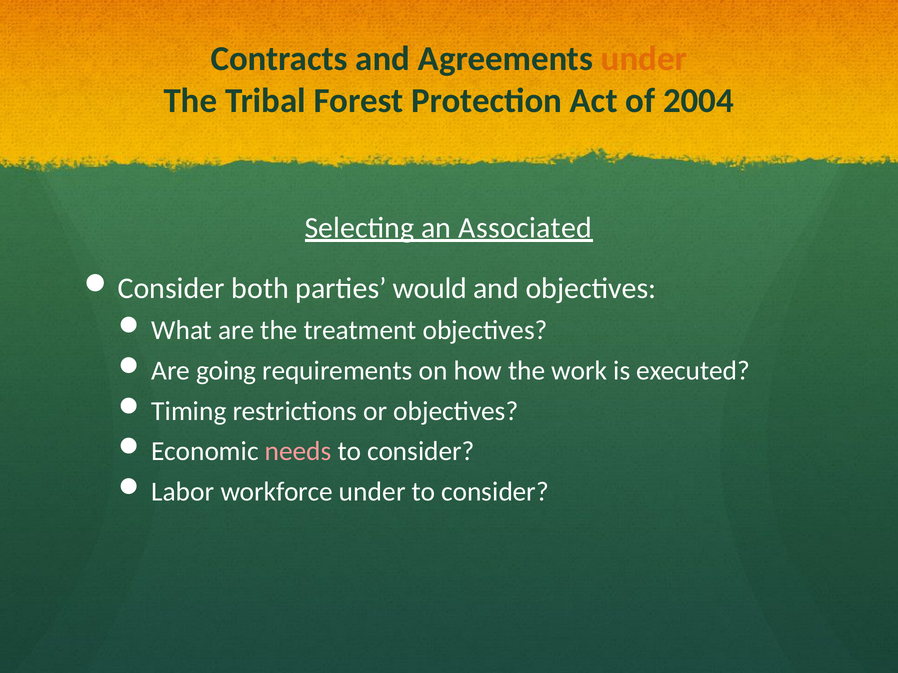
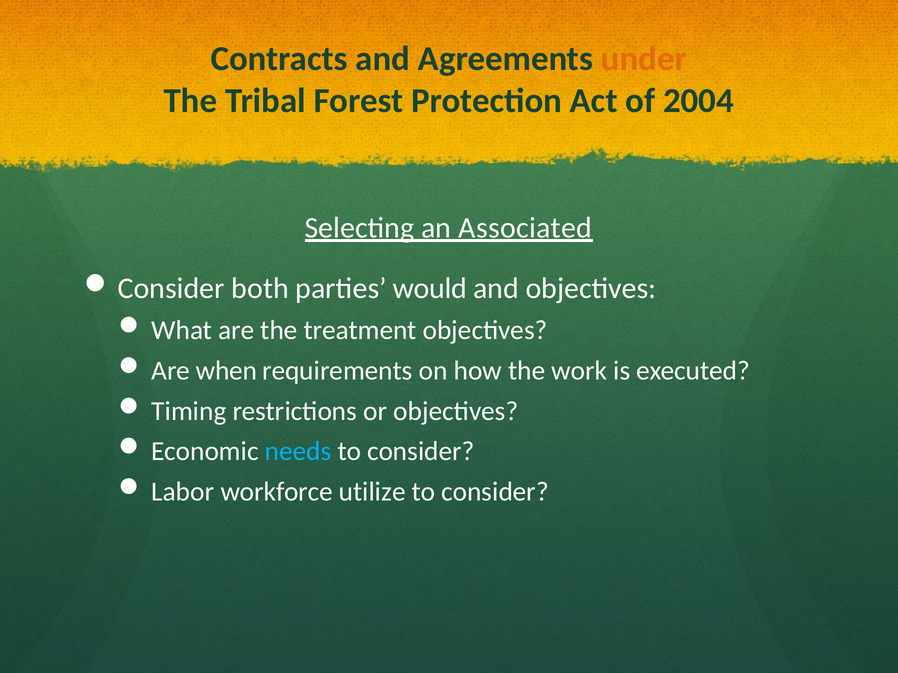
going: going -> when
needs colour: pink -> light blue
workforce under: under -> utilize
